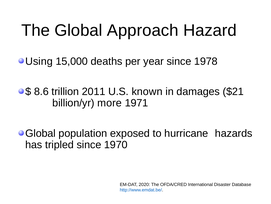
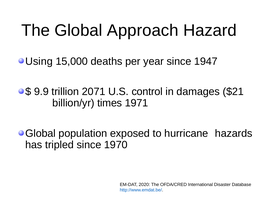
1978: 1978 -> 1947
8.6: 8.6 -> 9.9
2011: 2011 -> 2071
known: known -> control
more: more -> times
